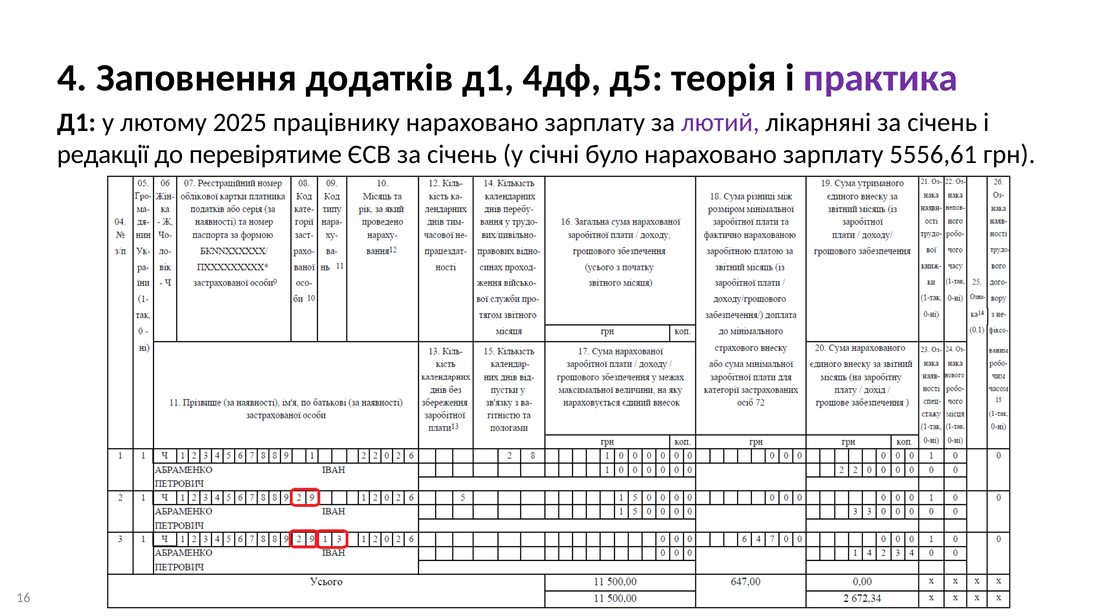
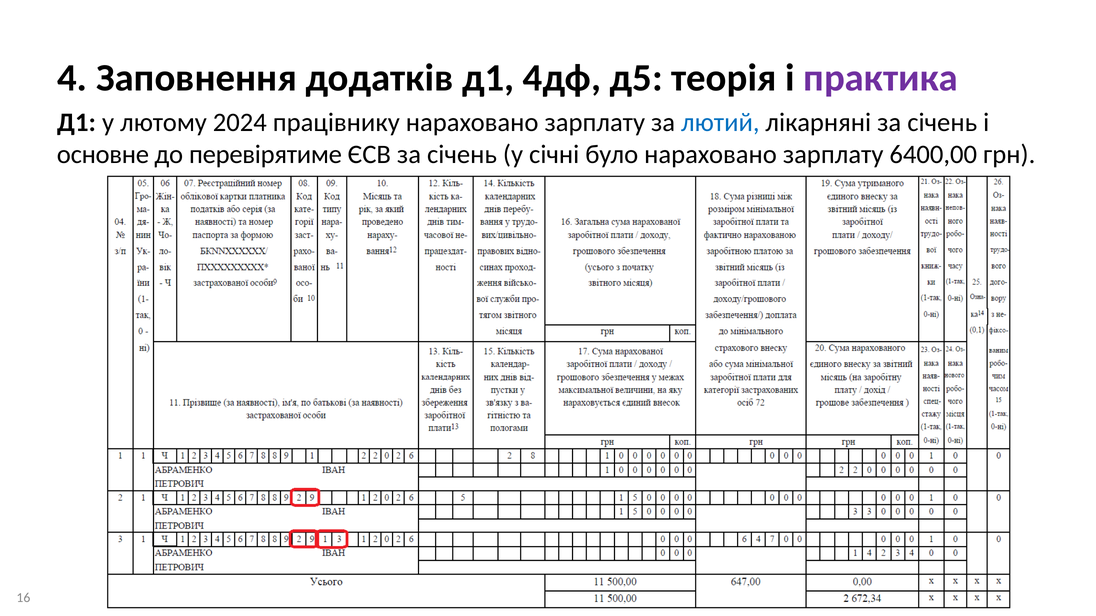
2025: 2025 -> 2024
лютий colour: purple -> blue
редакції: редакції -> основне
5556,61: 5556,61 -> 6400,00
